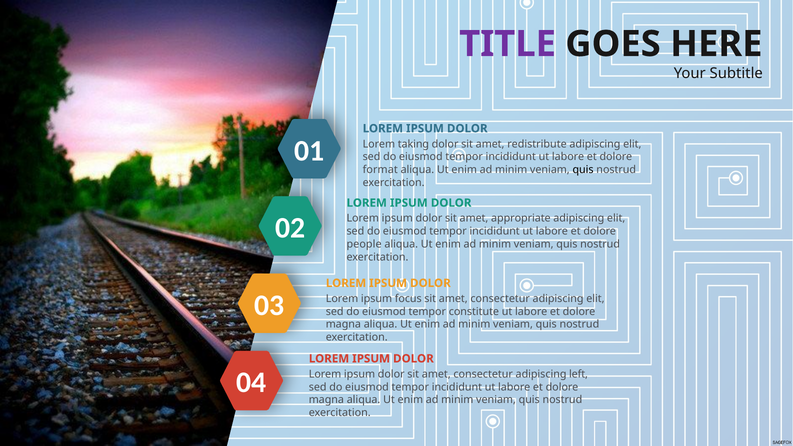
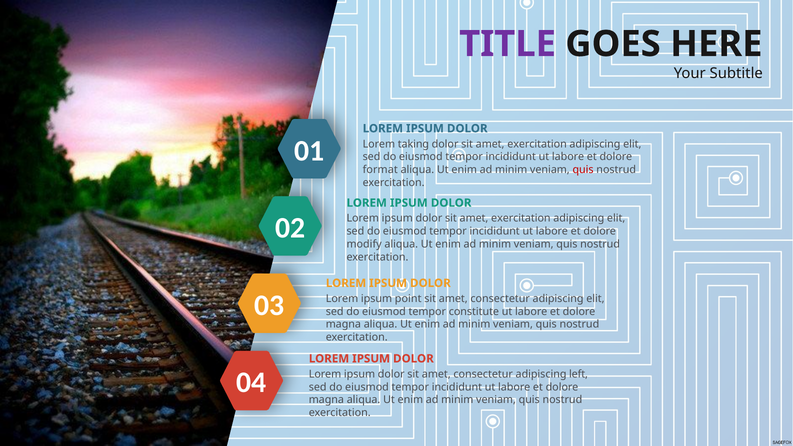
redistribute at (537, 144): redistribute -> exercitation
quis at (583, 170) colour: black -> red
appropriate at (521, 218): appropriate -> exercitation
people: people -> modify
focus: focus -> point
